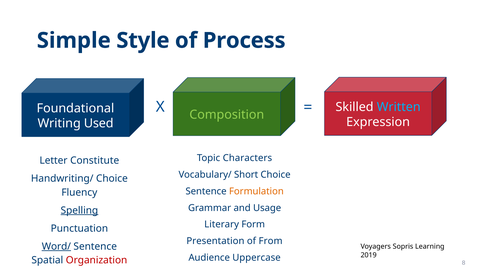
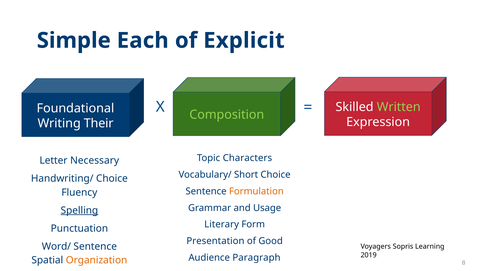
Style: Style -> Each
Process: Process -> Explicit
Written colour: light blue -> light green
Used: Used -> Their
Constitute: Constitute -> Necessary
From: From -> Good
Word/ underline: present -> none
Uppercase: Uppercase -> Paragraph
Organization colour: red -> orange
